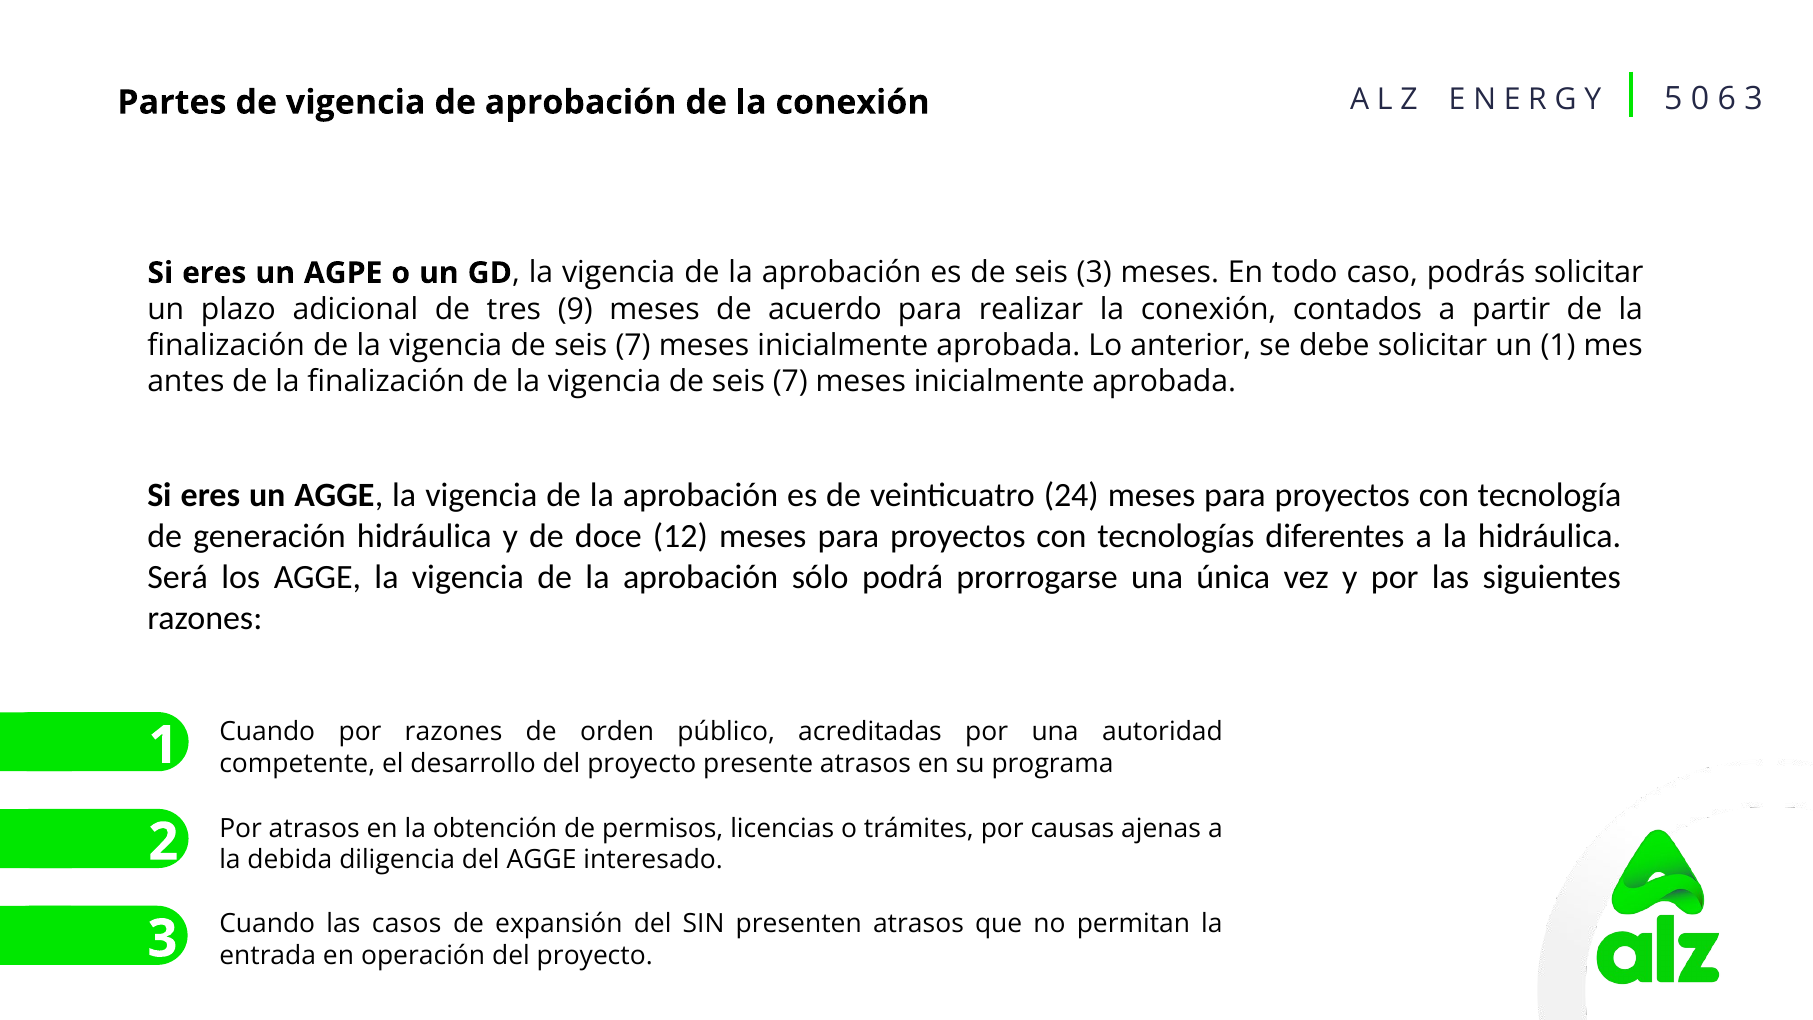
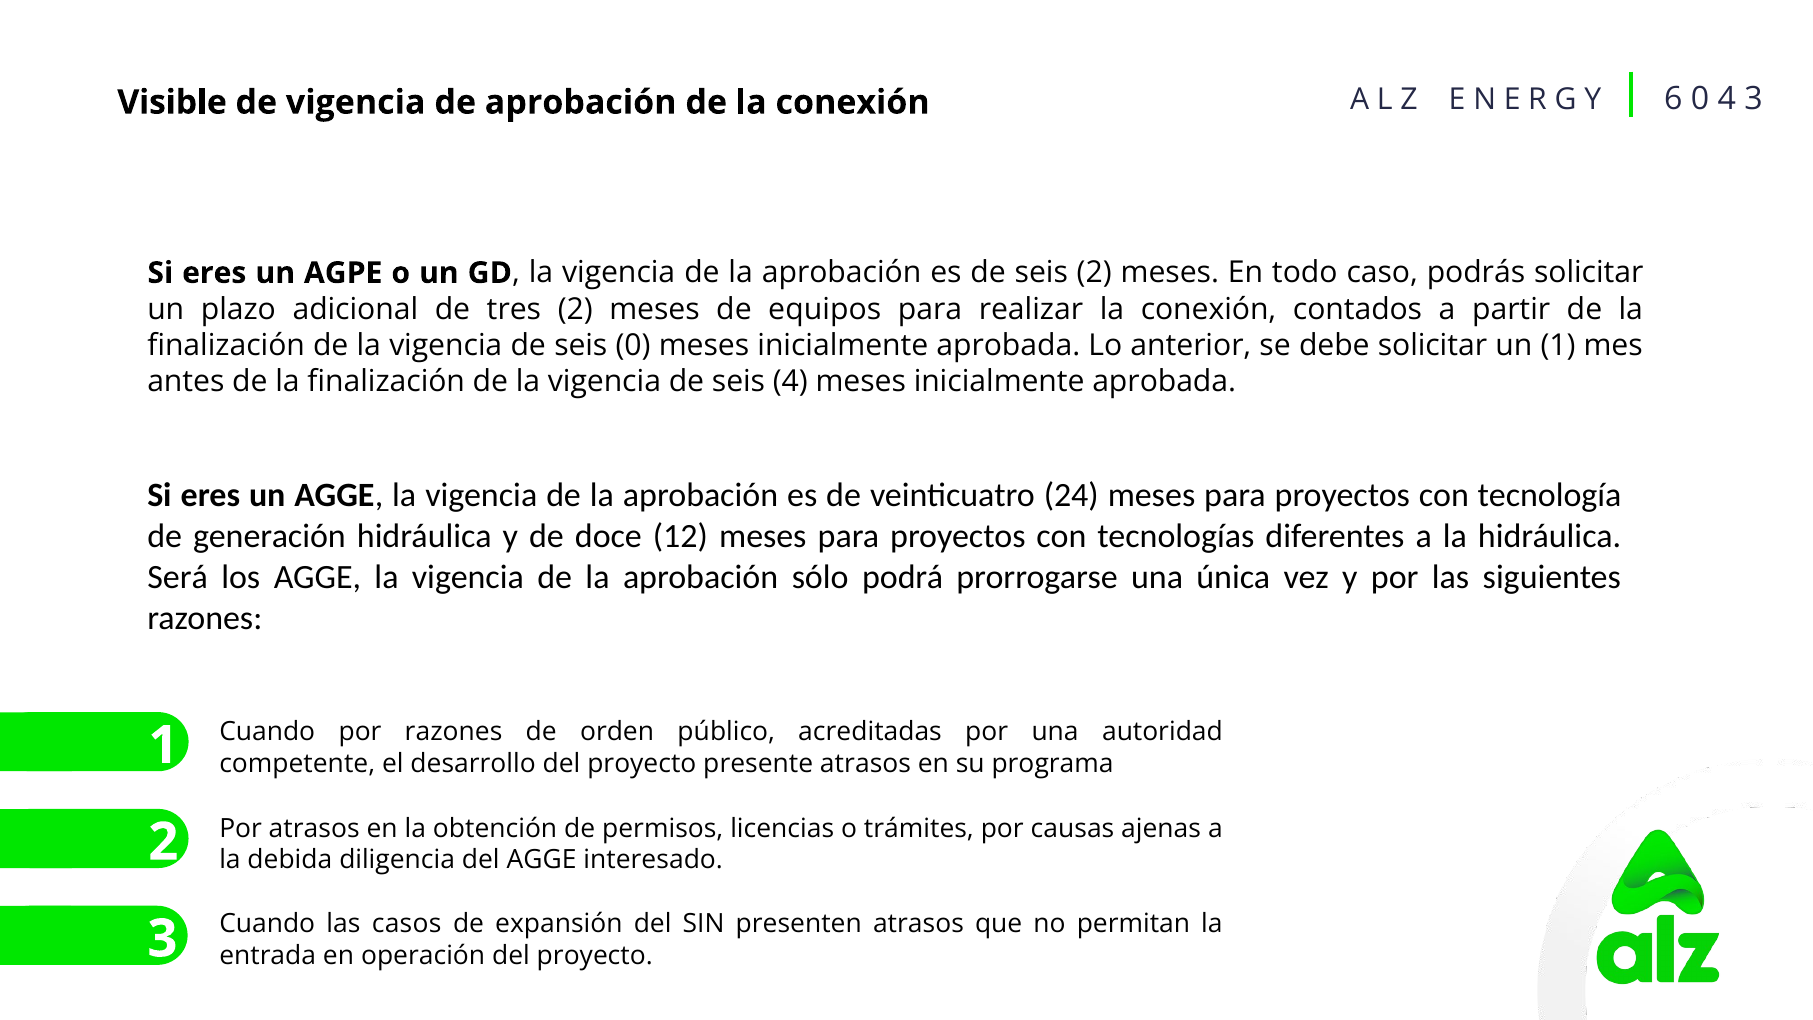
Partes: Partes -> Visible
5: 5 -> 6
6 at (1727, 99): 6 -> 4
seis 3: 3 -> 2
tres 9: 9 -> 2
acuerdo: acuerdo -> equipos
7 at (633, 345): 7 -> 0
7 at (790, 382): 7 -> 4
